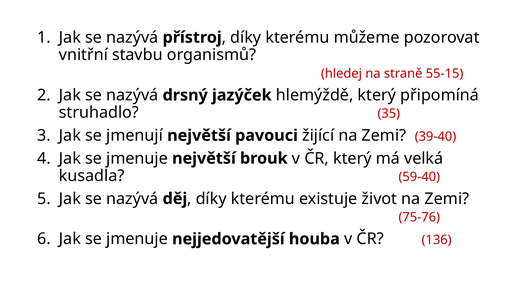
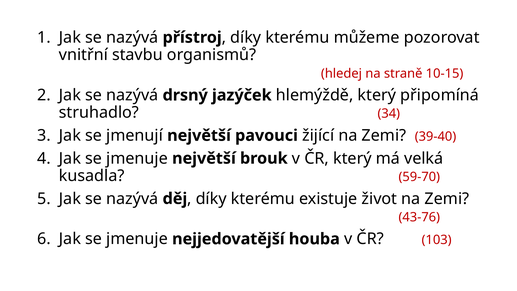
55-15: 55-15 -> 10-15
35: 35 -> 34
59-40: 59-40 -> 59-70
75-76: 75-76 -> 43-76
136: 136 -> 103
